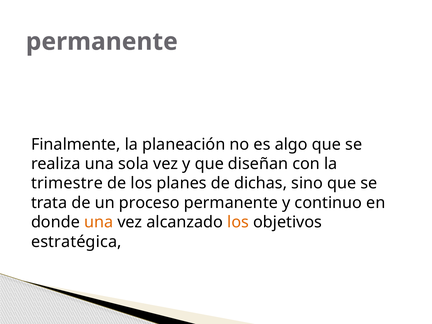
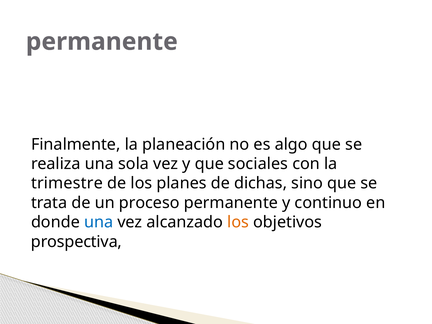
diseñan: diseñan -> sociales
una at (99, 222) colour: orange -> blue
estratégica: estratégica -> prospectiva
